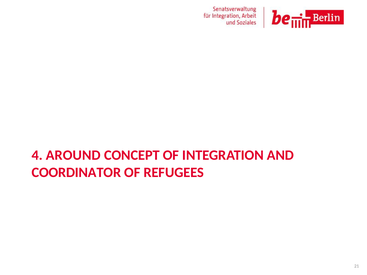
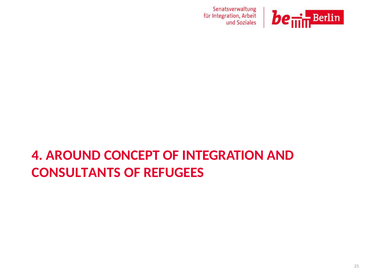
COORDINATOR: COORDINATOR -> CONSULTANTS
